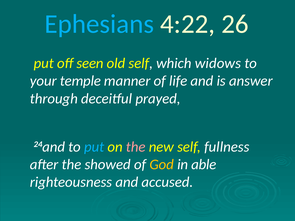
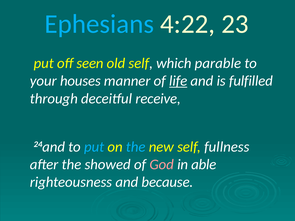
26: 26 -> 23
widows: widows -> parable
temple: temple -> houses
life underline: none -> present
answer: answer -> fulfilled
prayed: prayed -> receive
the at (136, 147) colour: pink -> light blue
God colour: yellow -> pink
accused: accused -> because
